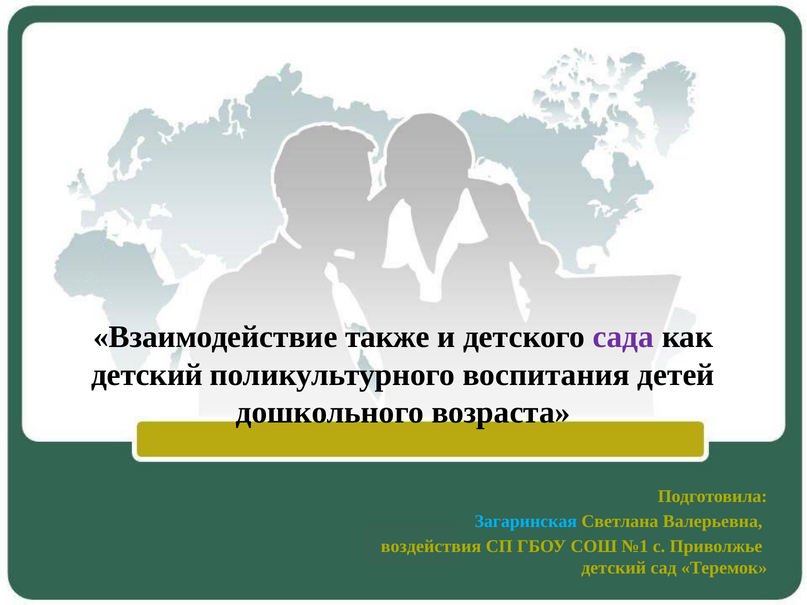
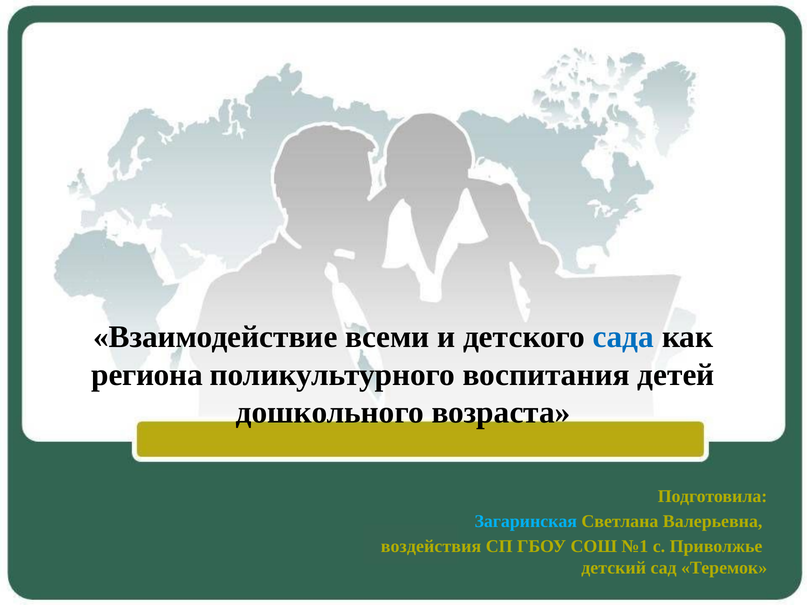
также: также -> всеми
сада colour: purple -> blue
детский at (147, 375): детский -> региона
